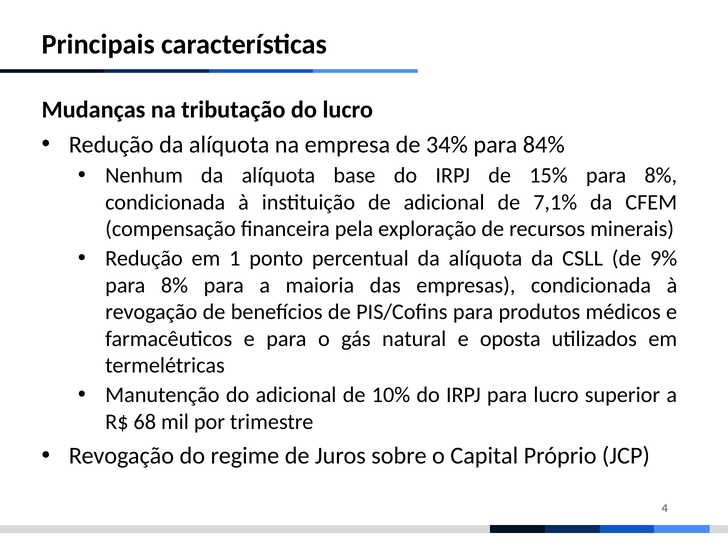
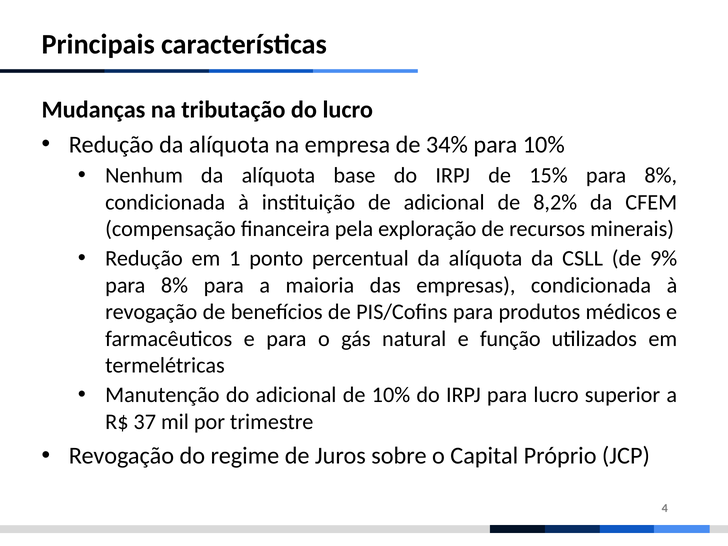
para 84%: 84% -> 10%
7,1%: 7,1% -> 8,2%
oposta: oposta -> função
68: 68 -> 37
